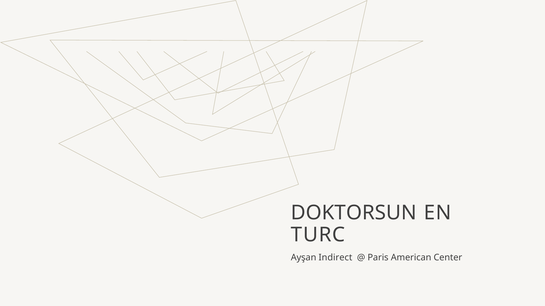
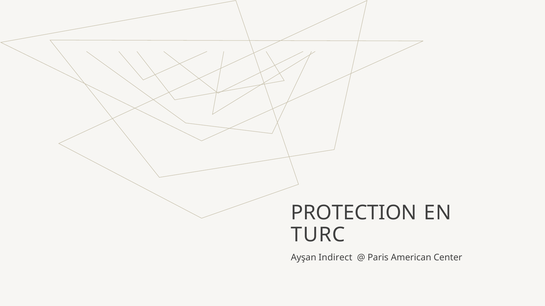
DOKTORSUN: DOKTORSUN -> PROTECTION
